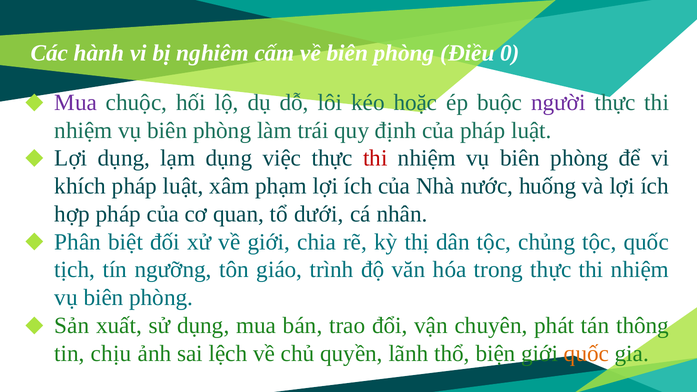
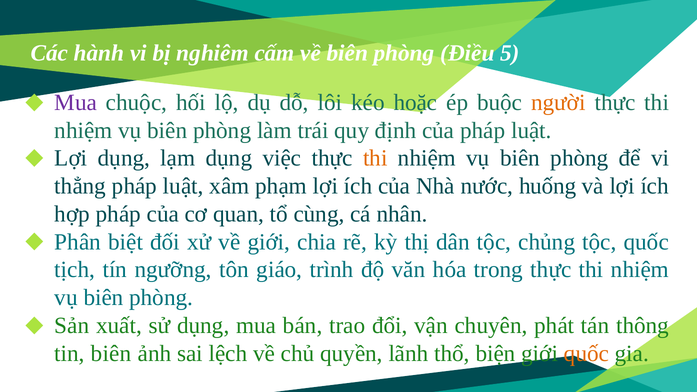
0: 0 -> 5
người colour: purple -> orange
thi at (375, 158) colour: red -> orange
khích: khích -> thẳng
dưới: dưới -> cùng
tin chịu: chịu -> biên
